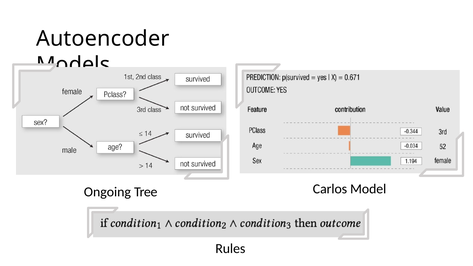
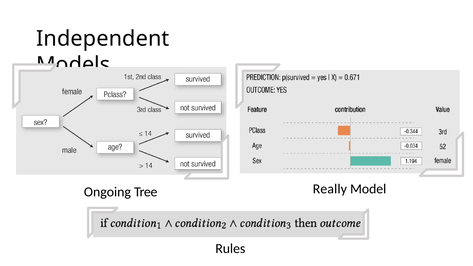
Autoencoder: Autoencoder -> Independent
Carlos: Carlos -> Really
